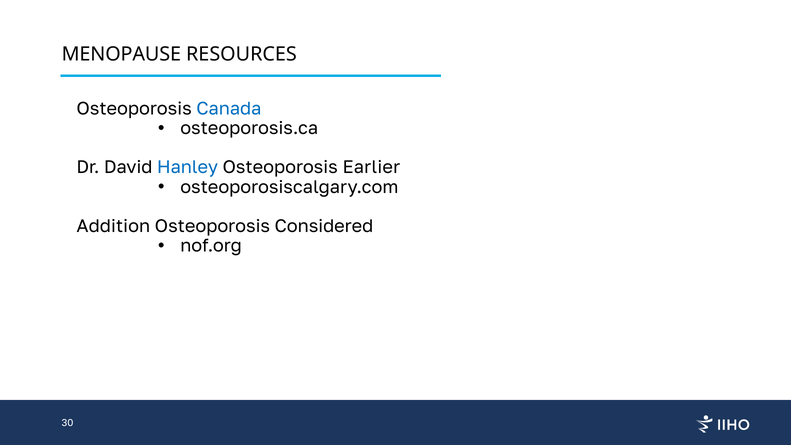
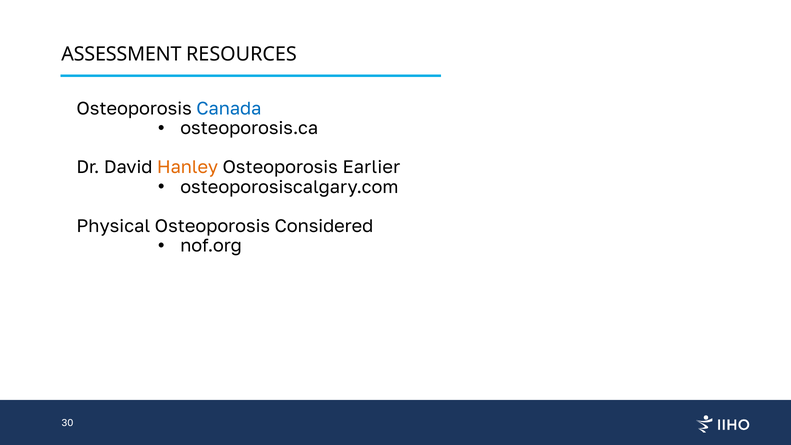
MENOPAUSE: MENOPAUSE -> ASSESSMENT
Hanley colour: blue -> orange
Addition: Addition -> Physical
